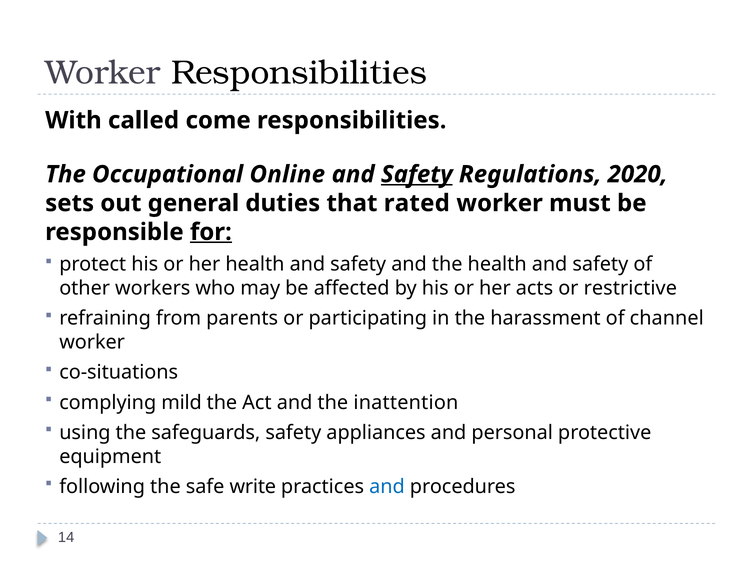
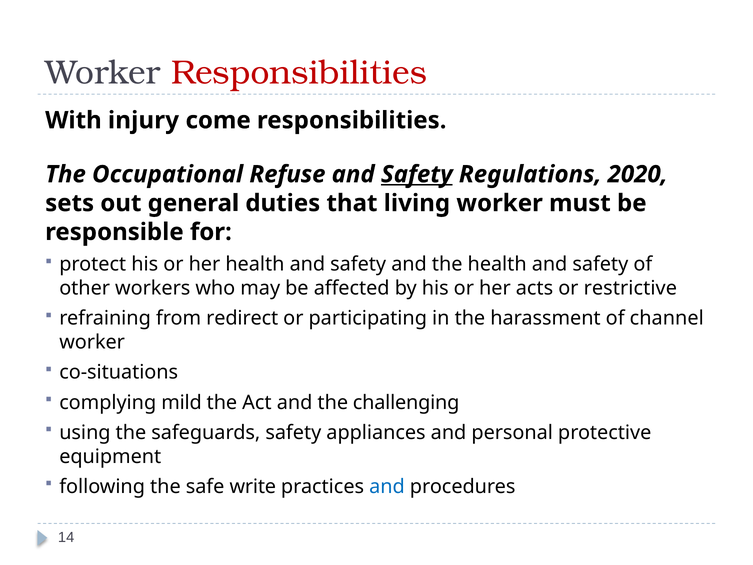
Responsibilities at (299, 73) colour: black -> red
called: called -> injury
Online: Online -> Refuse
rated: rated -> living
for underline: present -> none
parents: parents -> redirect
inattention: inattention -> challenging
